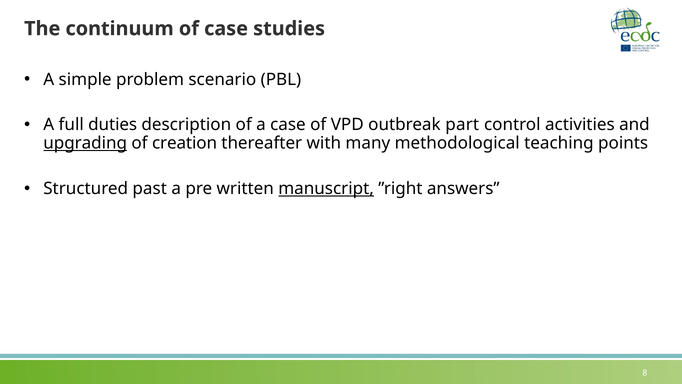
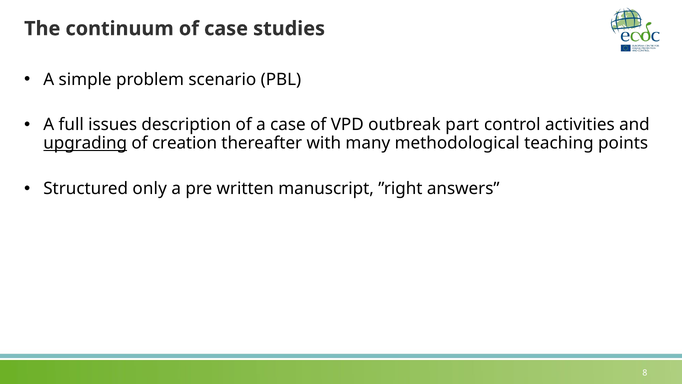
duties: duties -> issues
past: past -> only
manuscript underline: present -> none
